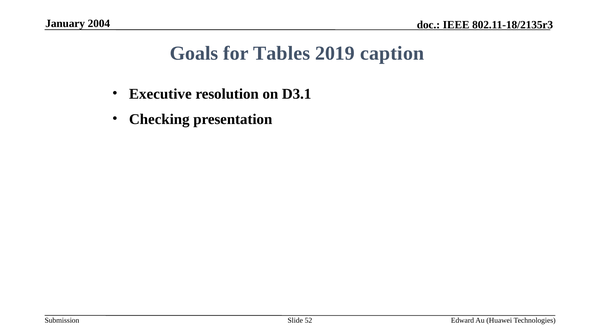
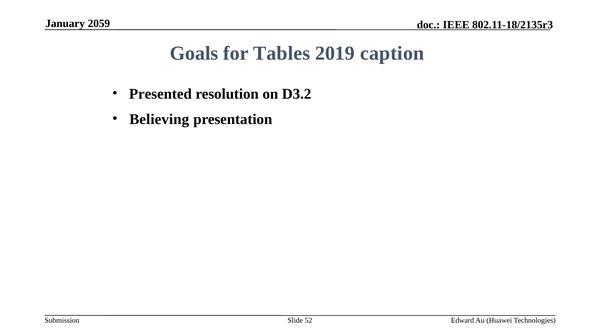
2004: 2004 -> 2059
Executive: Executive -> Presented
D3.1: D3.1 -> D3.2
Checking: Checking -> Believing
